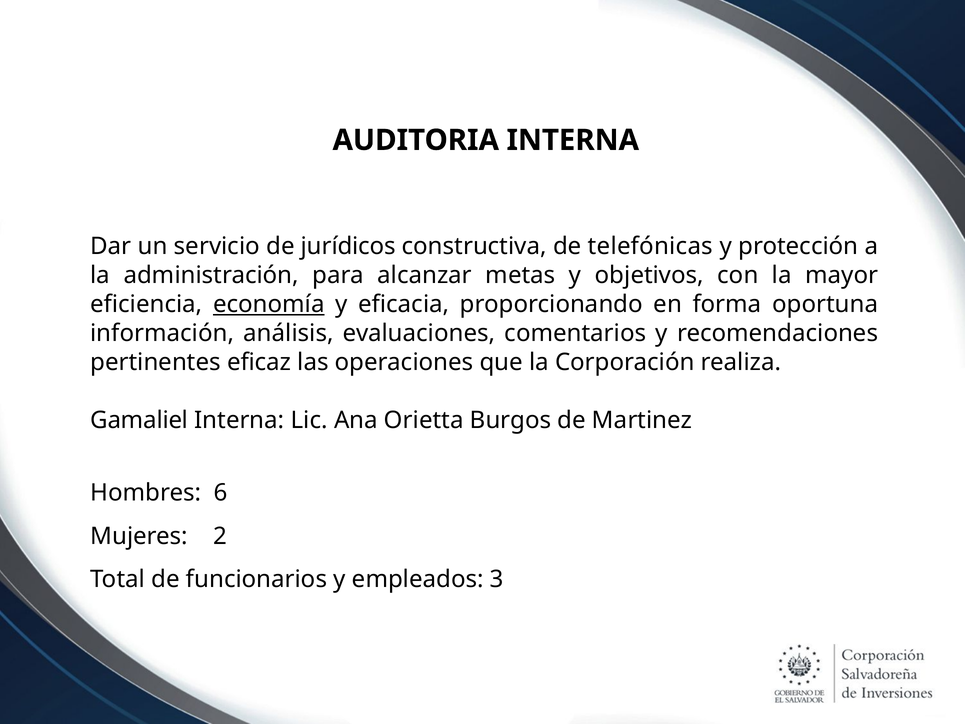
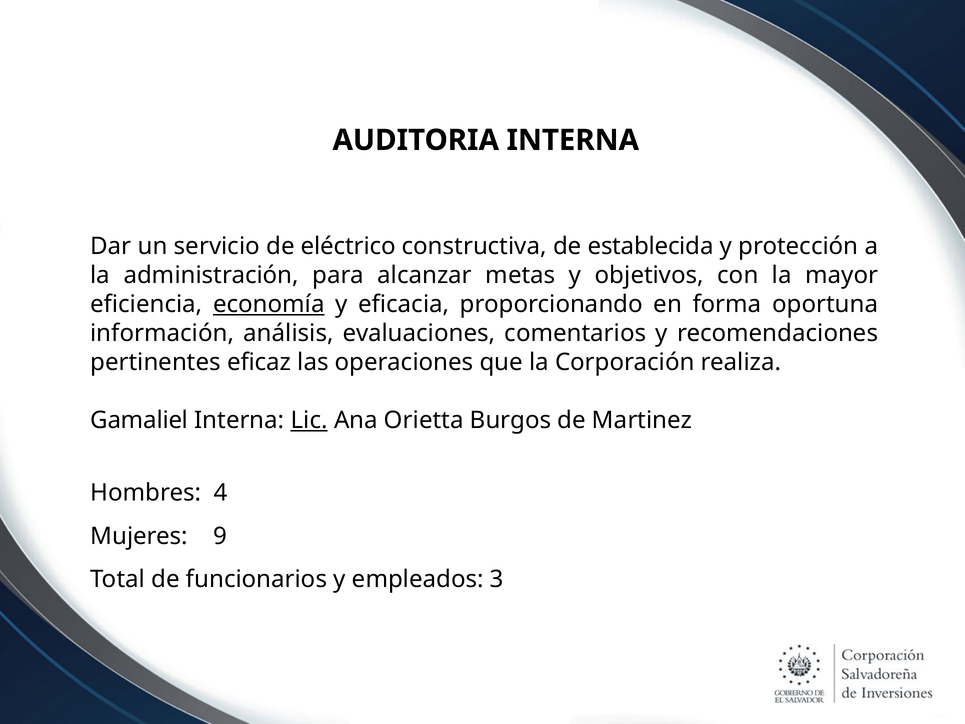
jurídicos: jurídicos -> eléctrico
telefónicas: telefónicas -> establecida
Lic underline: none -> present
6: 6 -> 4
2: 2 -> 9
